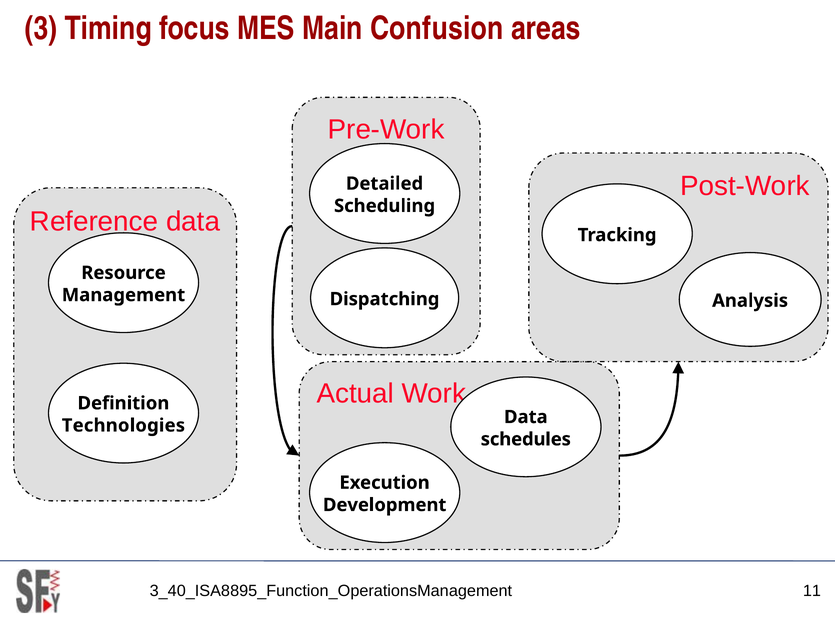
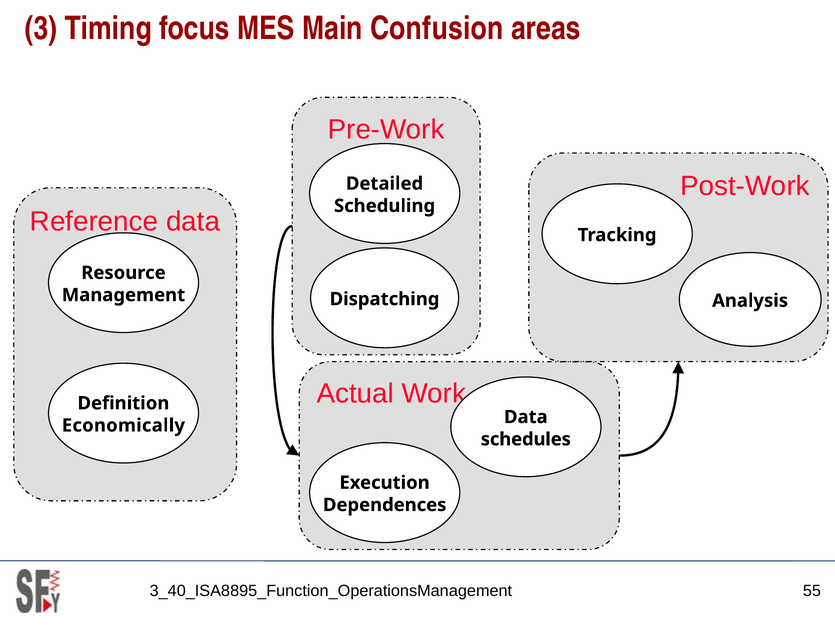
Technologies: Technologies -> Economically
Development: Development -> Dependences
11: 11 -> 55
